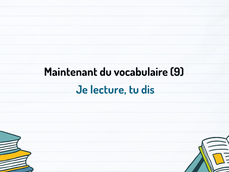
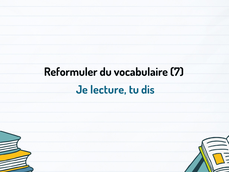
Maintenant: Maintenant -> Reformuler
9: 9 -> 7
